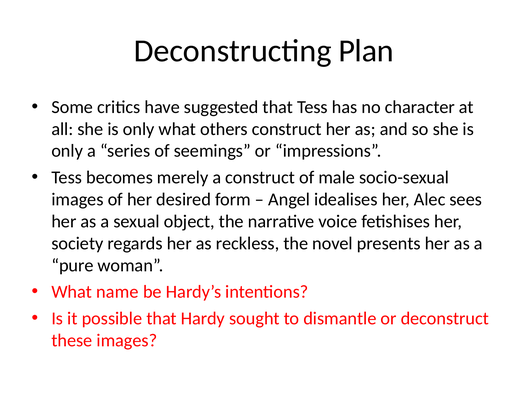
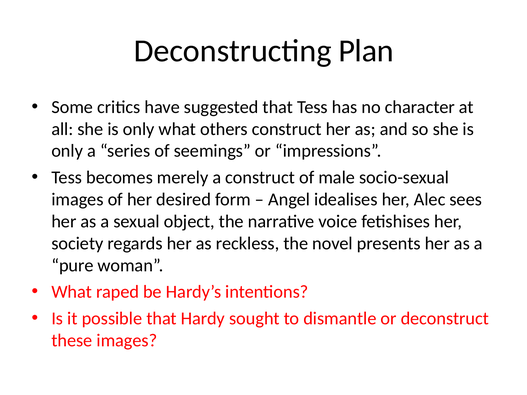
name: name -> raped
